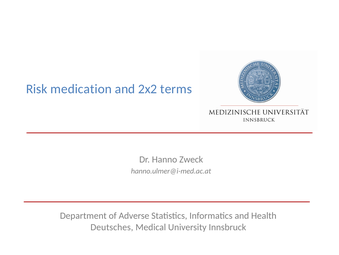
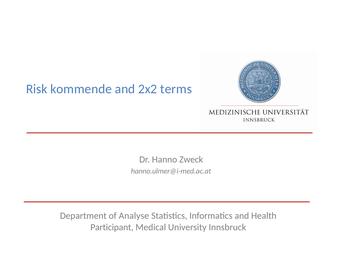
medication: medication -> kommende
Adverse: Adverse -> Analyse
Deutsches: Deutsches -> Participant
